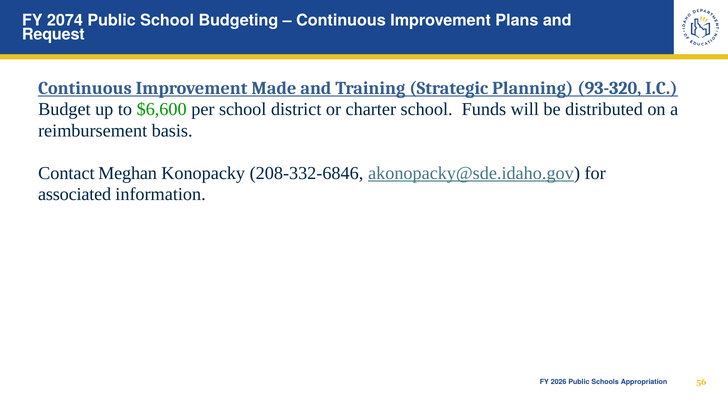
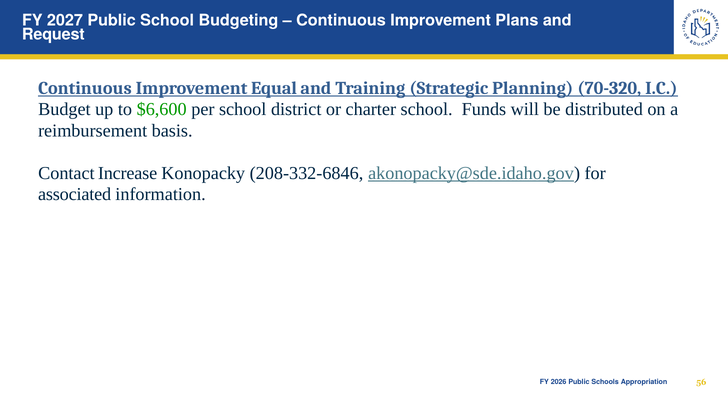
2074: 2074 -> 2027
Made: Made -> Equal
93-320: 93-320 -> 70-320
Meghan: Meghan -> Increase
